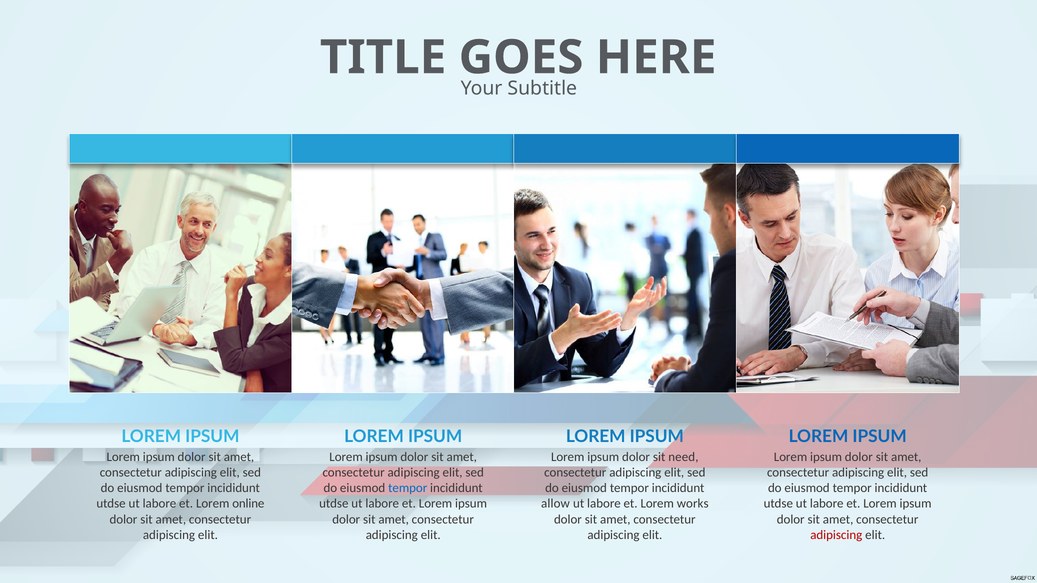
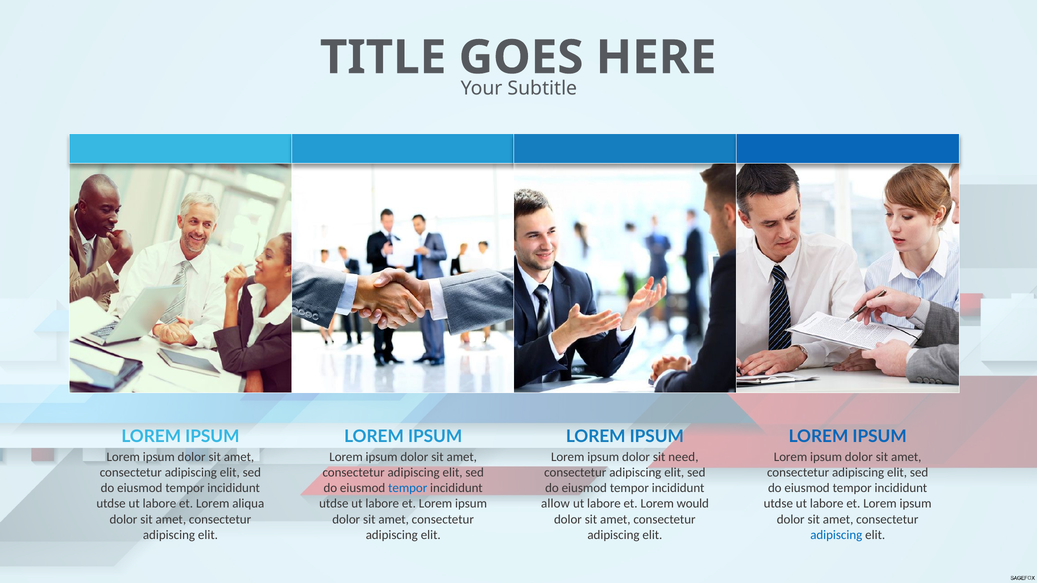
online: online -> aliqua
works: works -> would
adipiscing at (836, 535) colour: red -> blue
